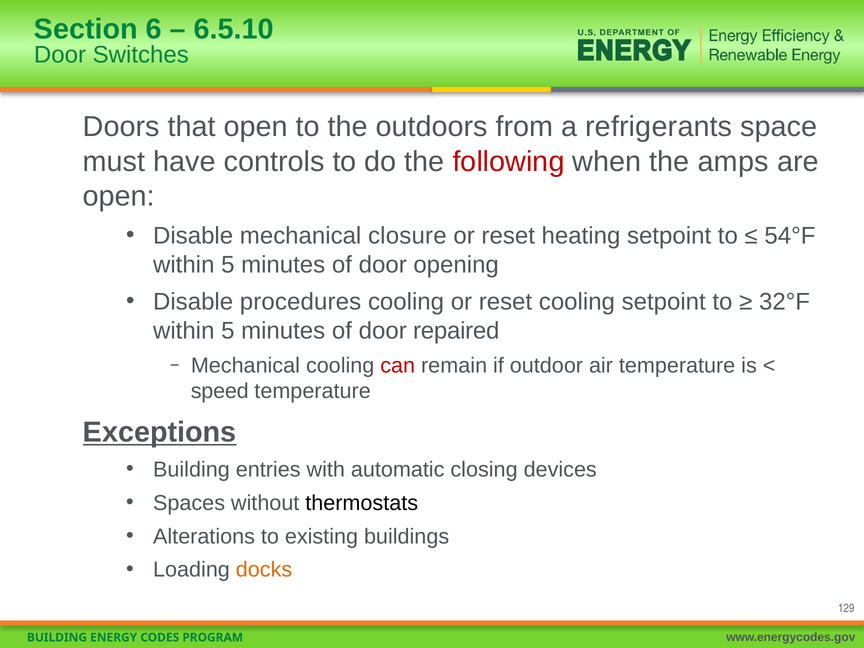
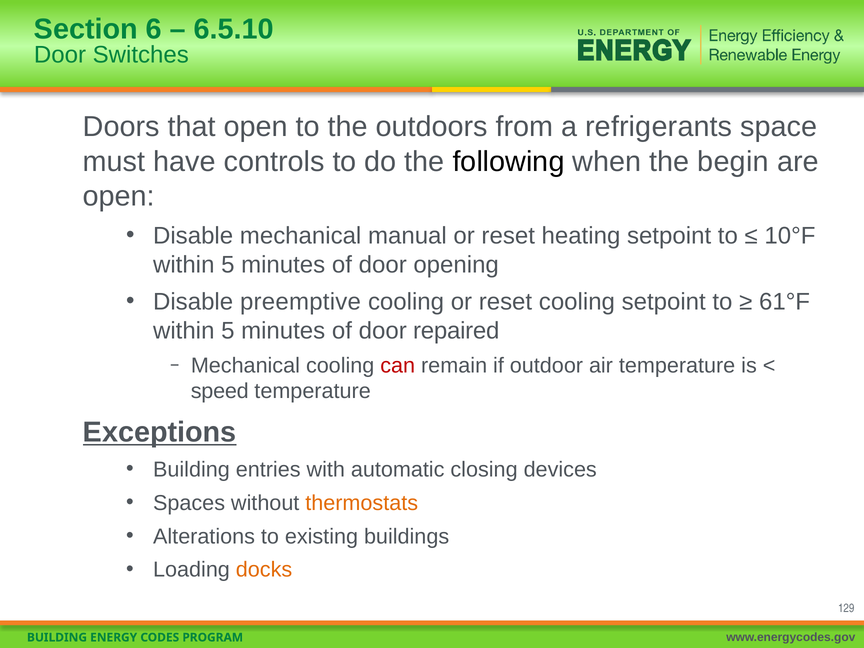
following colour: red -> black
amps: amps -> begin
closure: closure -> manual
54°F: 54°F -> 10°F
procedures: procedures -> preemptive
32°F: 32°F -> 61°F
thermostats colour: black -> orange
